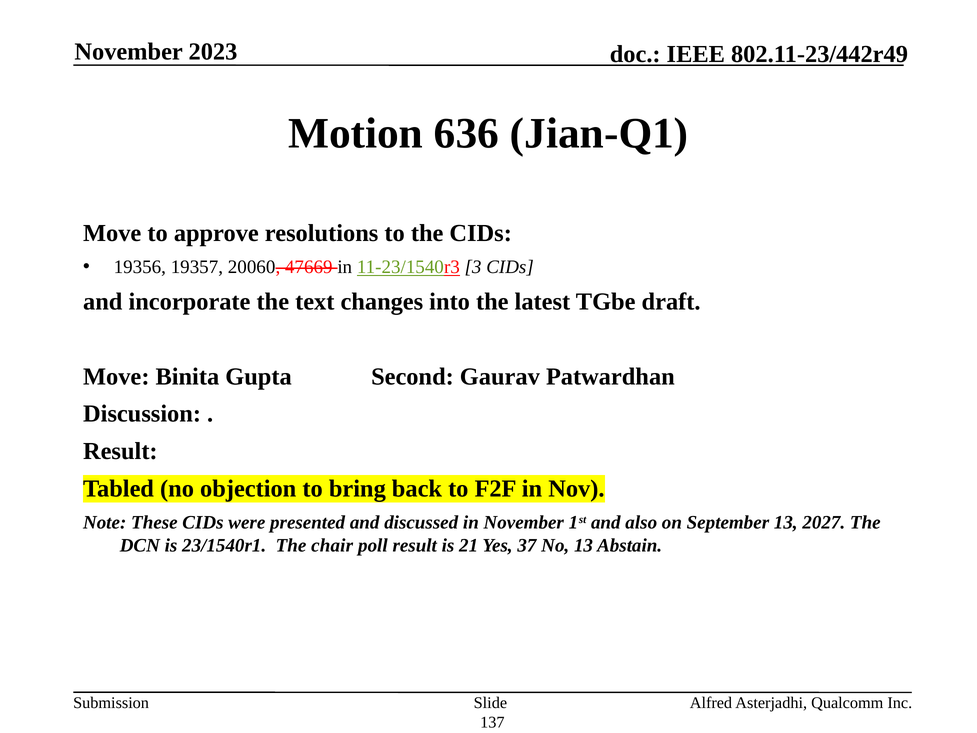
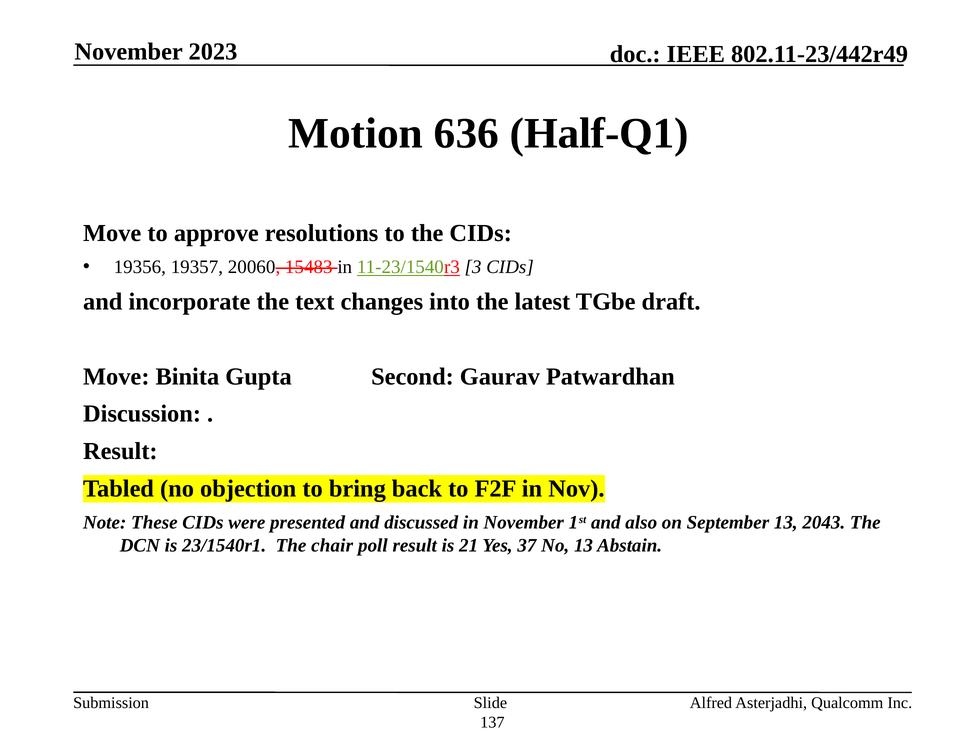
Jian-Q1: Jian-Q1 -> Half-Q1
47669: 47669 -> 15483
2027: 2027 -> 2043
